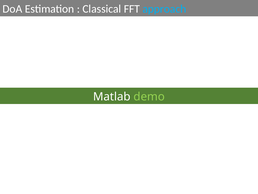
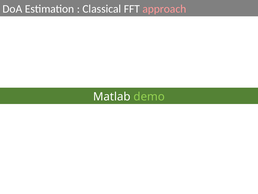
approach colour: light blue -> pink
